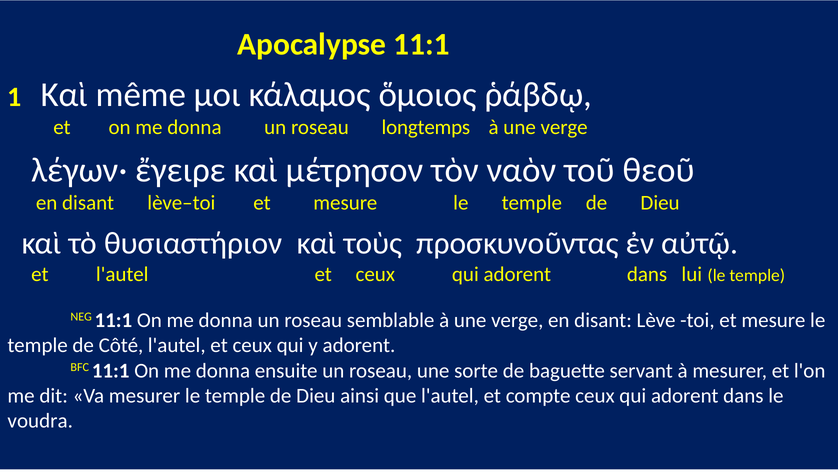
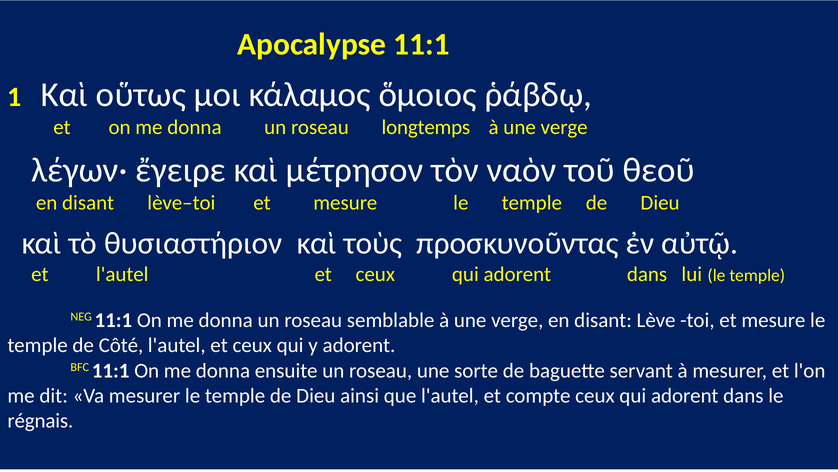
même: même -> οὕτως
voudra: voudra -> régnais
